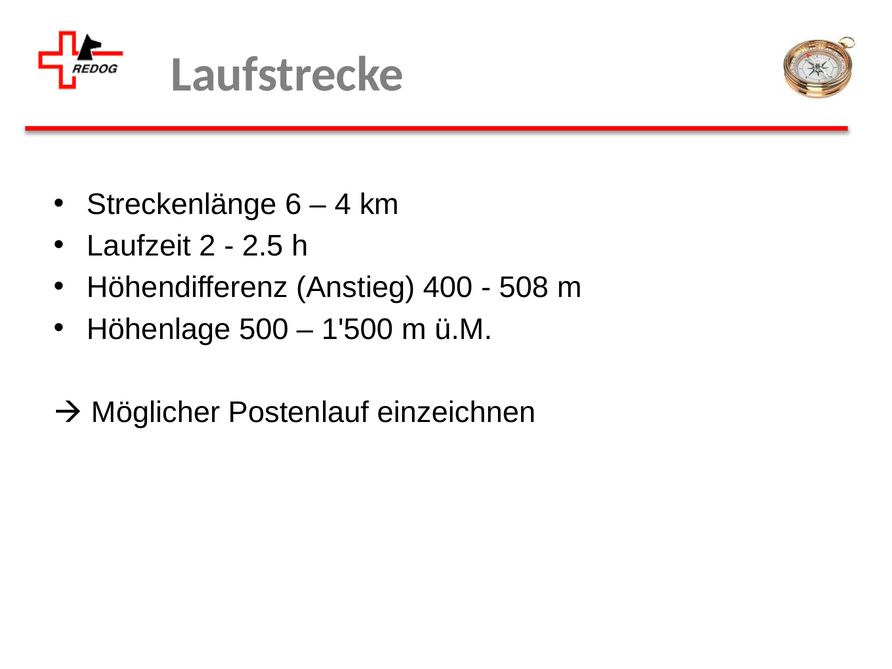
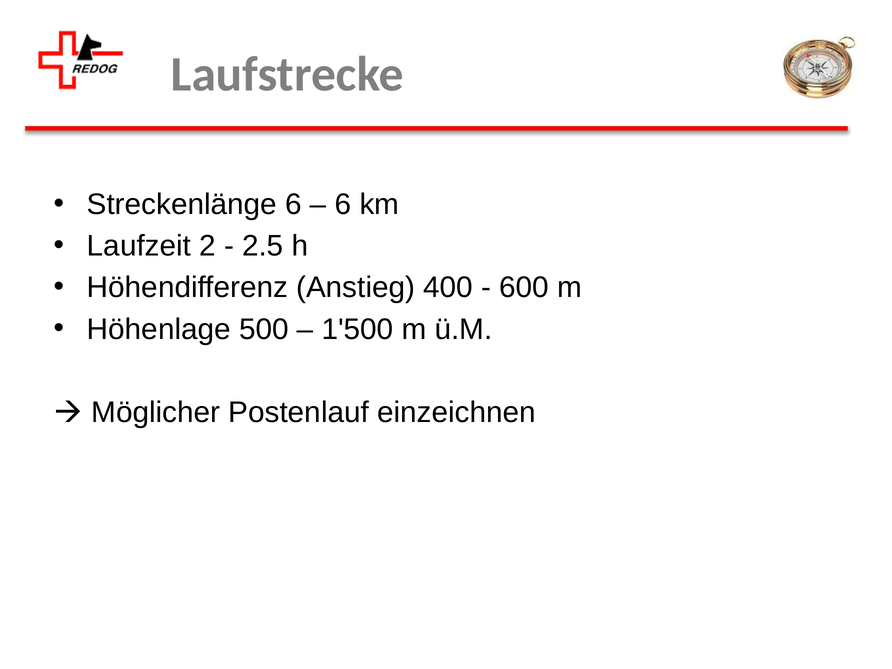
4 at (343, 204): 4 -> 6
508: 508 -> 600
